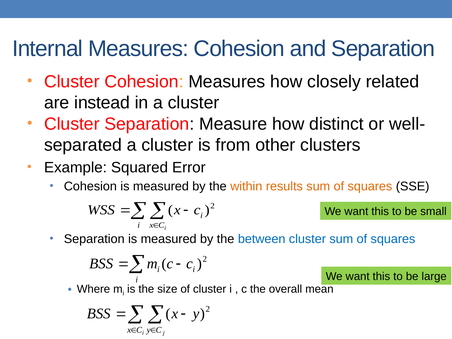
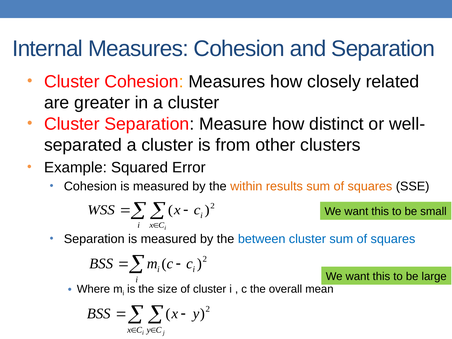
instead: instead -> greater
